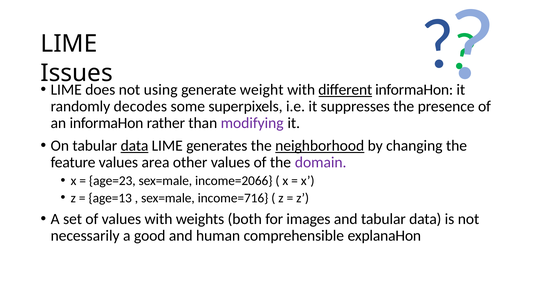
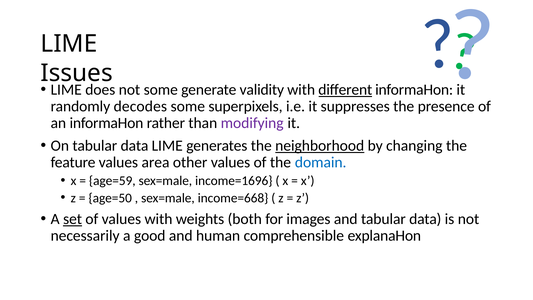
not using: using -> some
weight: weight -> validity
data at (135, 146) underline: present -> none
domain colour: purple -> blue
age=23: age=23 -> age=59
income=2066: income=2066 -> income=1696
age=13: age=13 -> age=50
income=716: income=716 -> income=668
set underline: none -> present
